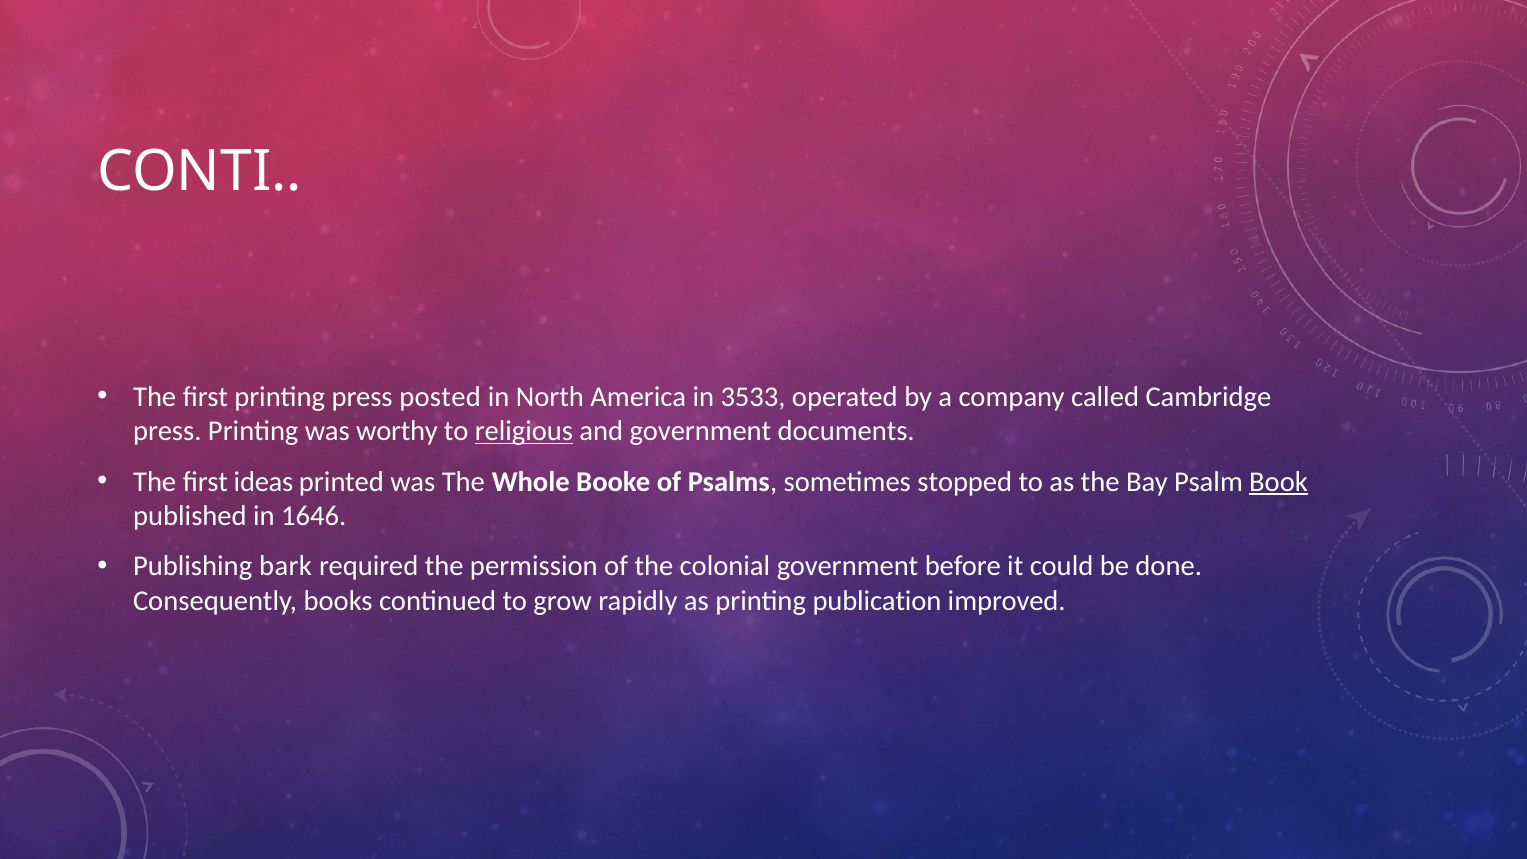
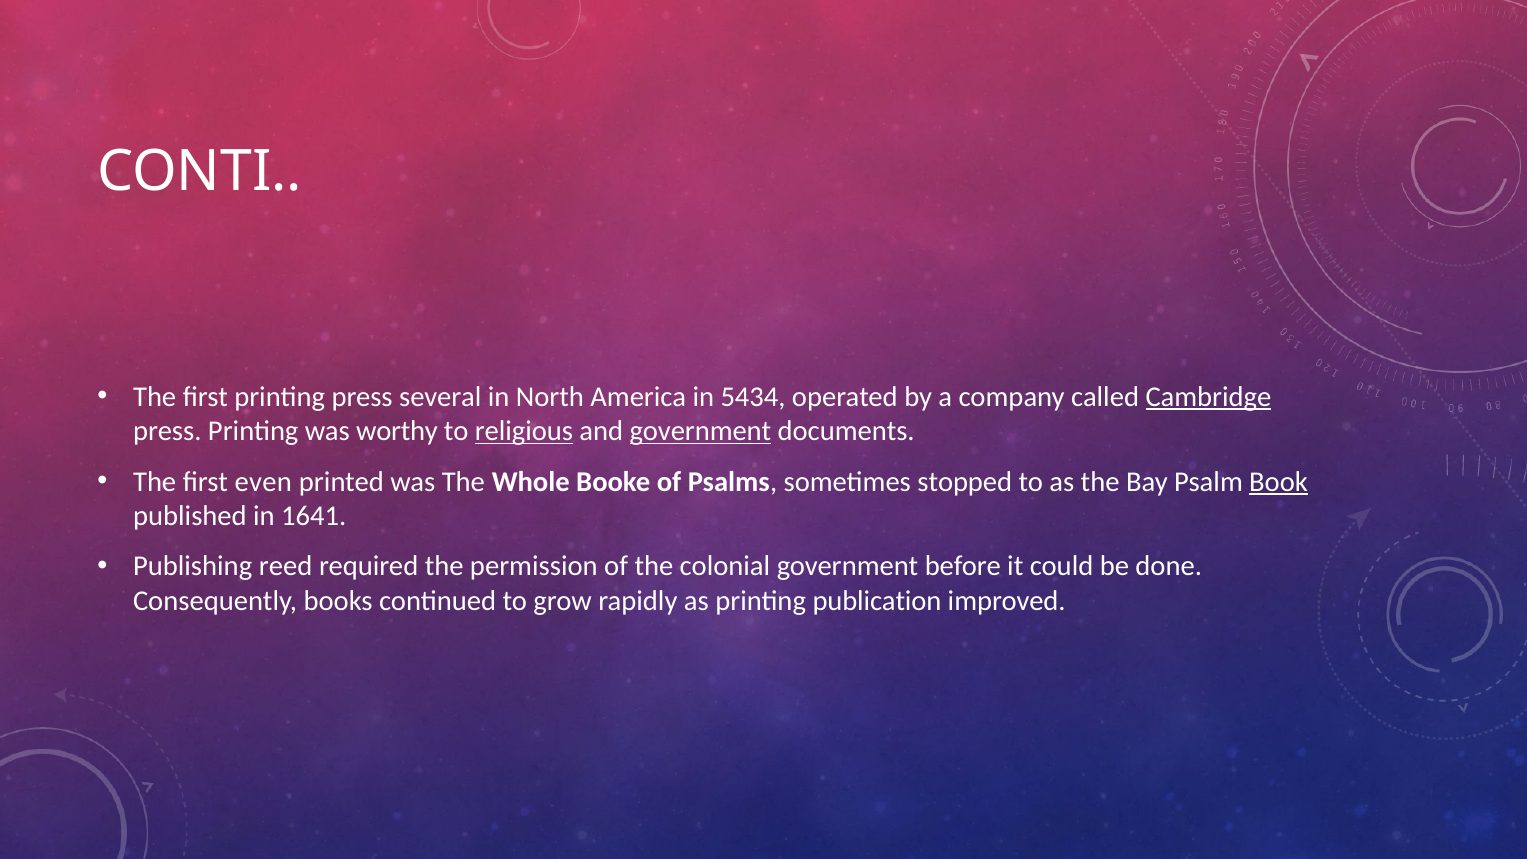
posted: posted -> several
3533: 3533 -> 5434
Cambridge underline: none -> present
government at (700, 431) underline: none -> present
ideas: ideas -> even
1646: 1646 -> 1641
bark: bark -> reed
